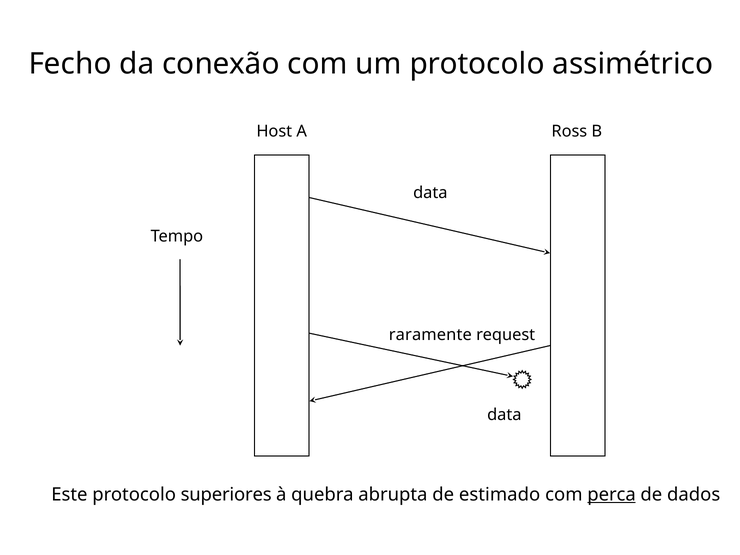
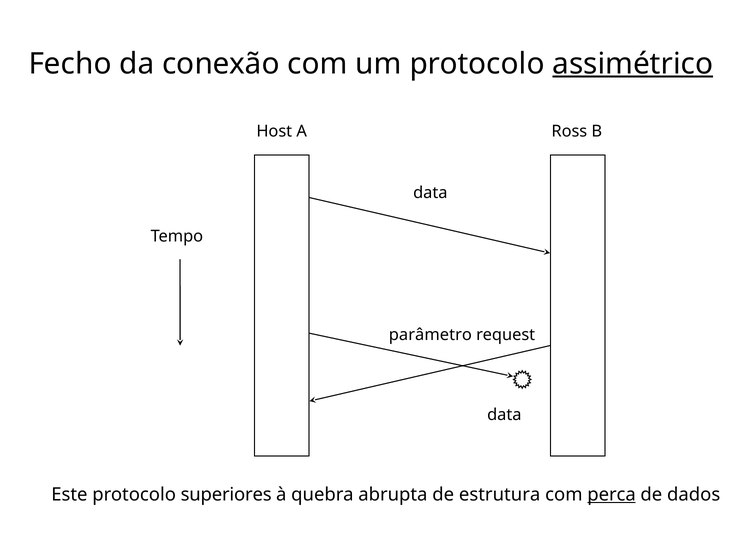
assimétrico underline: none -> present
raramente: raramente -> parâmetro
estimado: estimado -> estrutura
